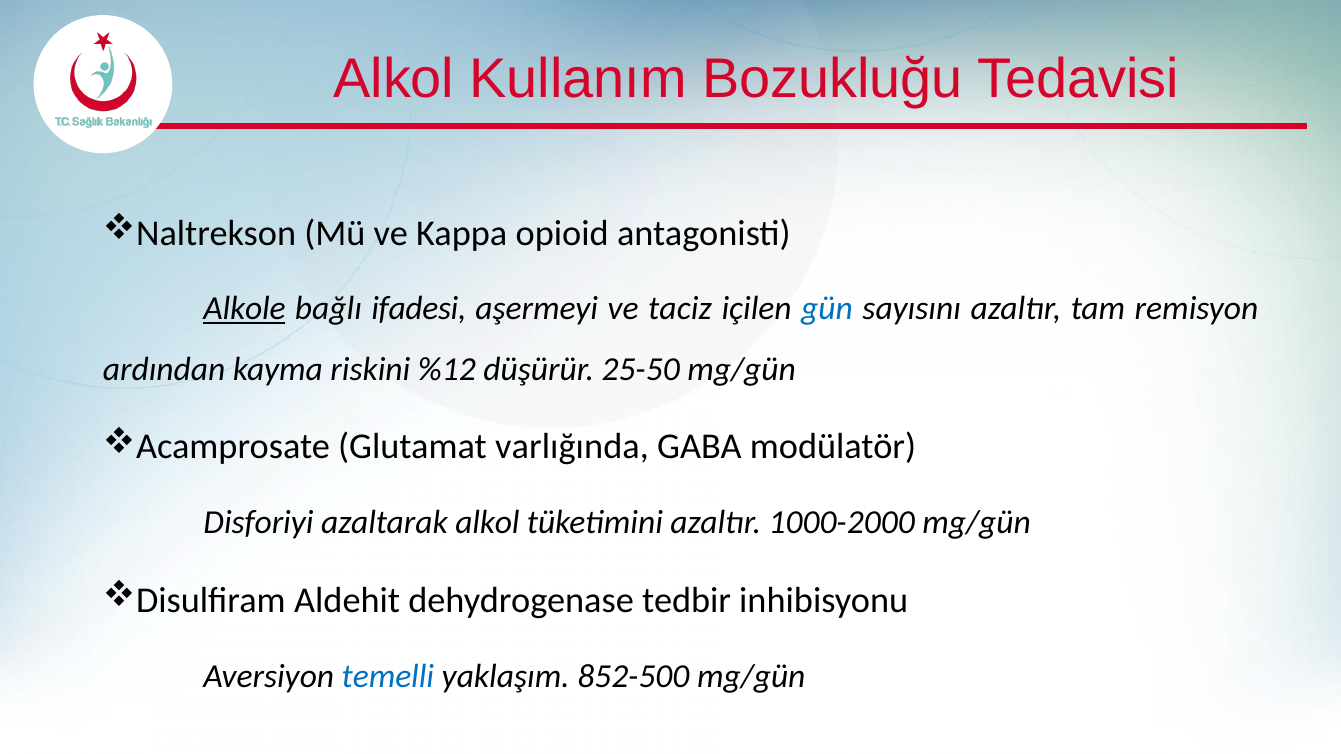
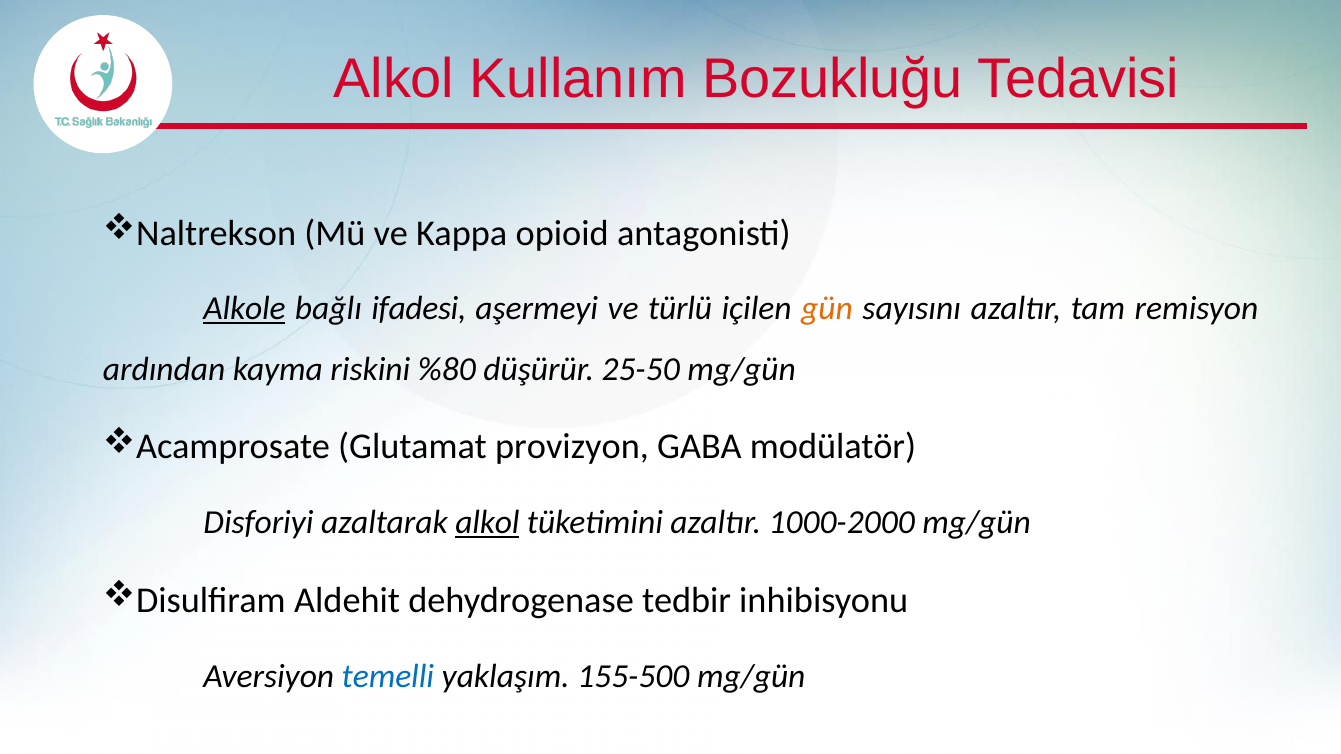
taciz: taciz -> türlü
gün colour: blue -> orange
%12: %12 -> %80
varlığında: varlığında -> provizyon
alkol at (487, 523) underline: none -> present
852-500: 852-500 -> 155-500
